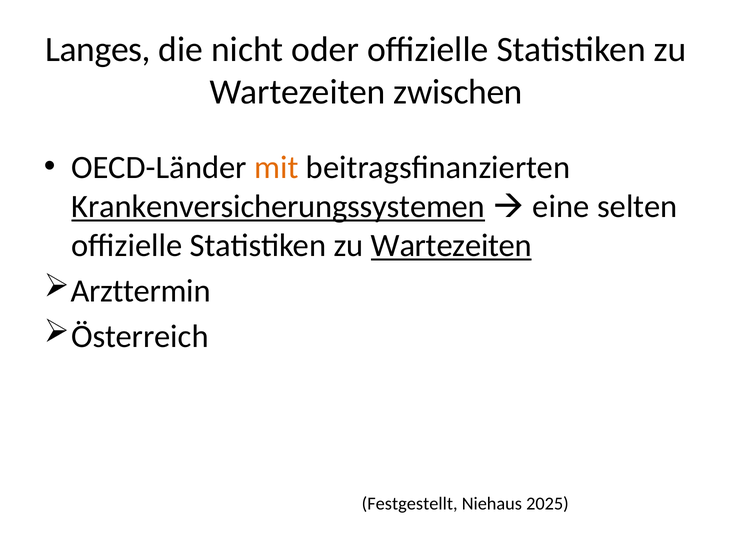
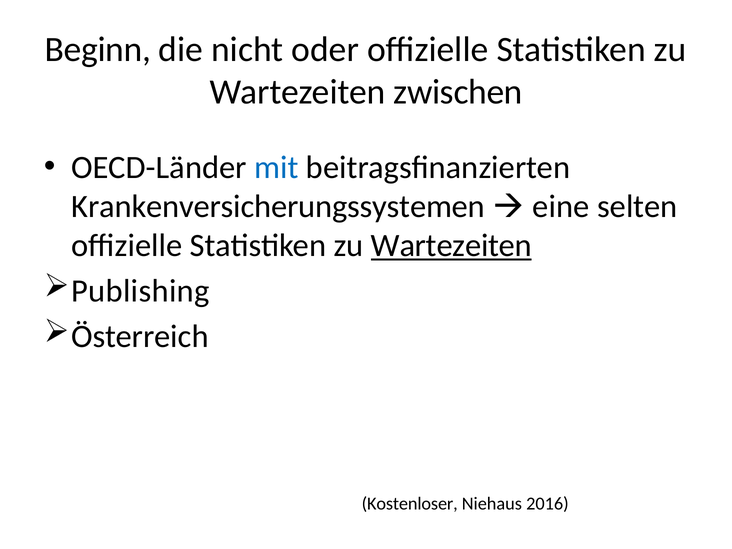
Langes: Langes -> Beginn
mit colour: orange -> blue
Krankenversicherungssystemen underline: present -> none
Arzttermin: Arzttermin -> Publishing
Festgestellt: Festgestellt -> Kostenloser
2025: 2025 -> 2016
